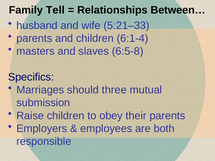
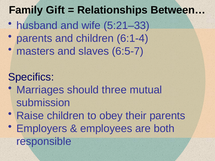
Tell: Tell -> Gift
6:5-8: 6:5-8 -> 6:5-7
